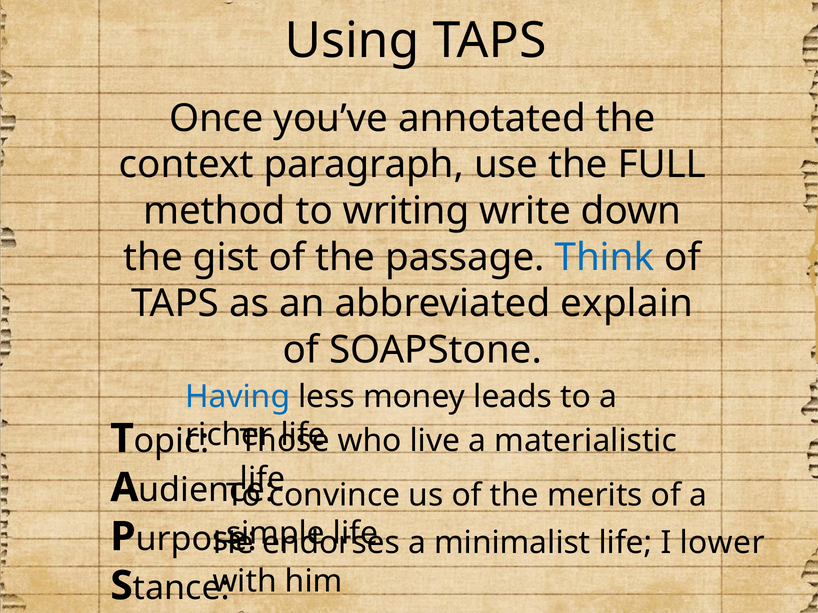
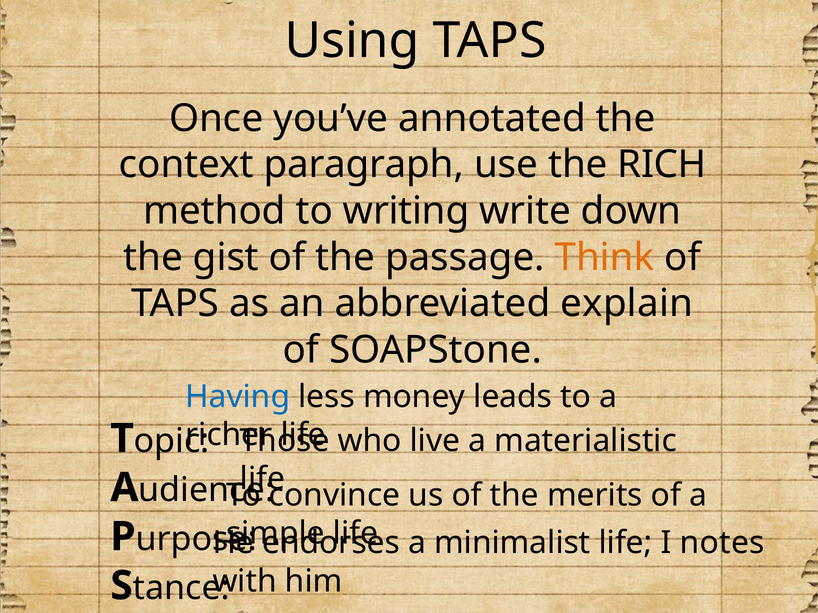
FULL: FULL -> RICH
Think colour: blue -> orange
lower: lower -> notes
